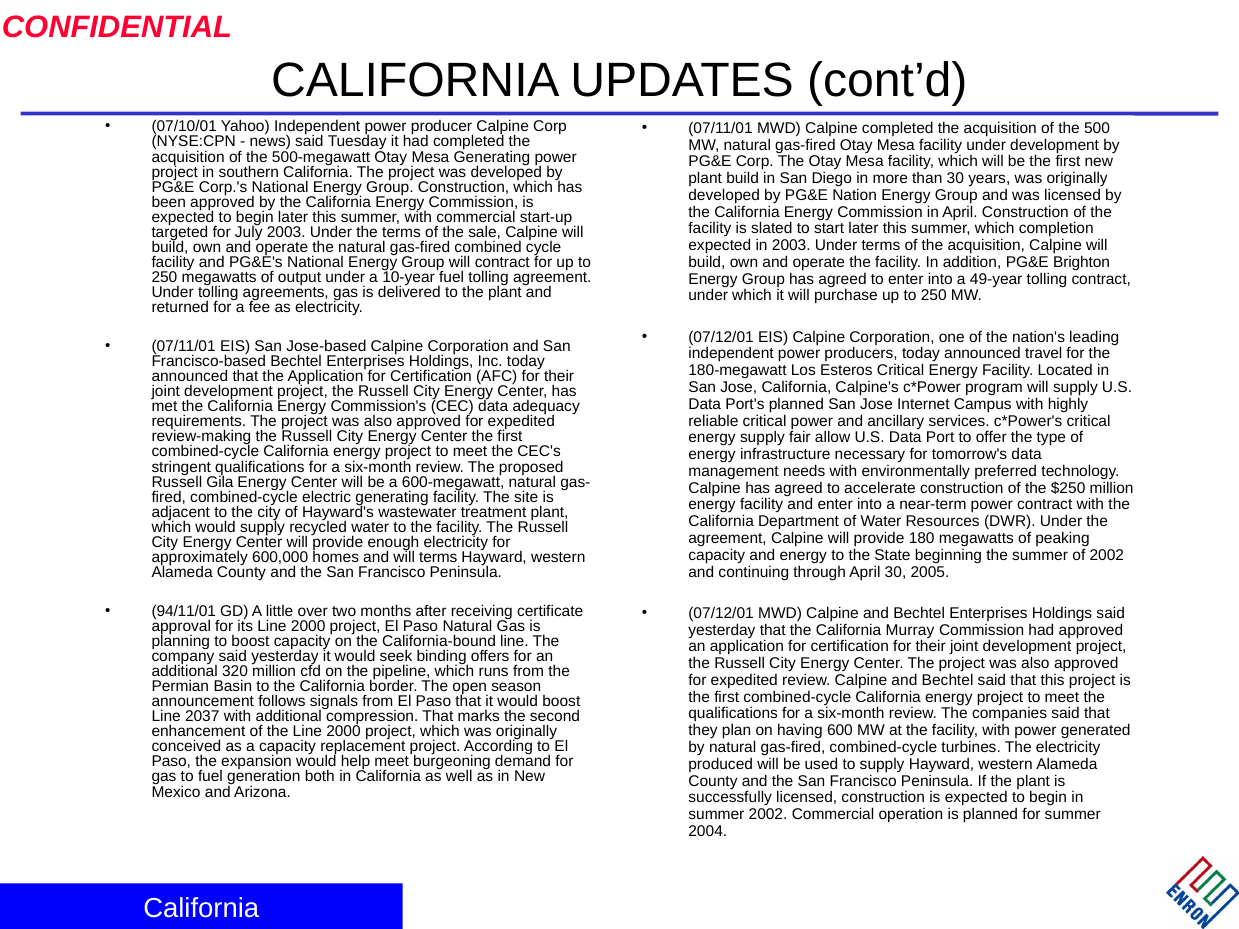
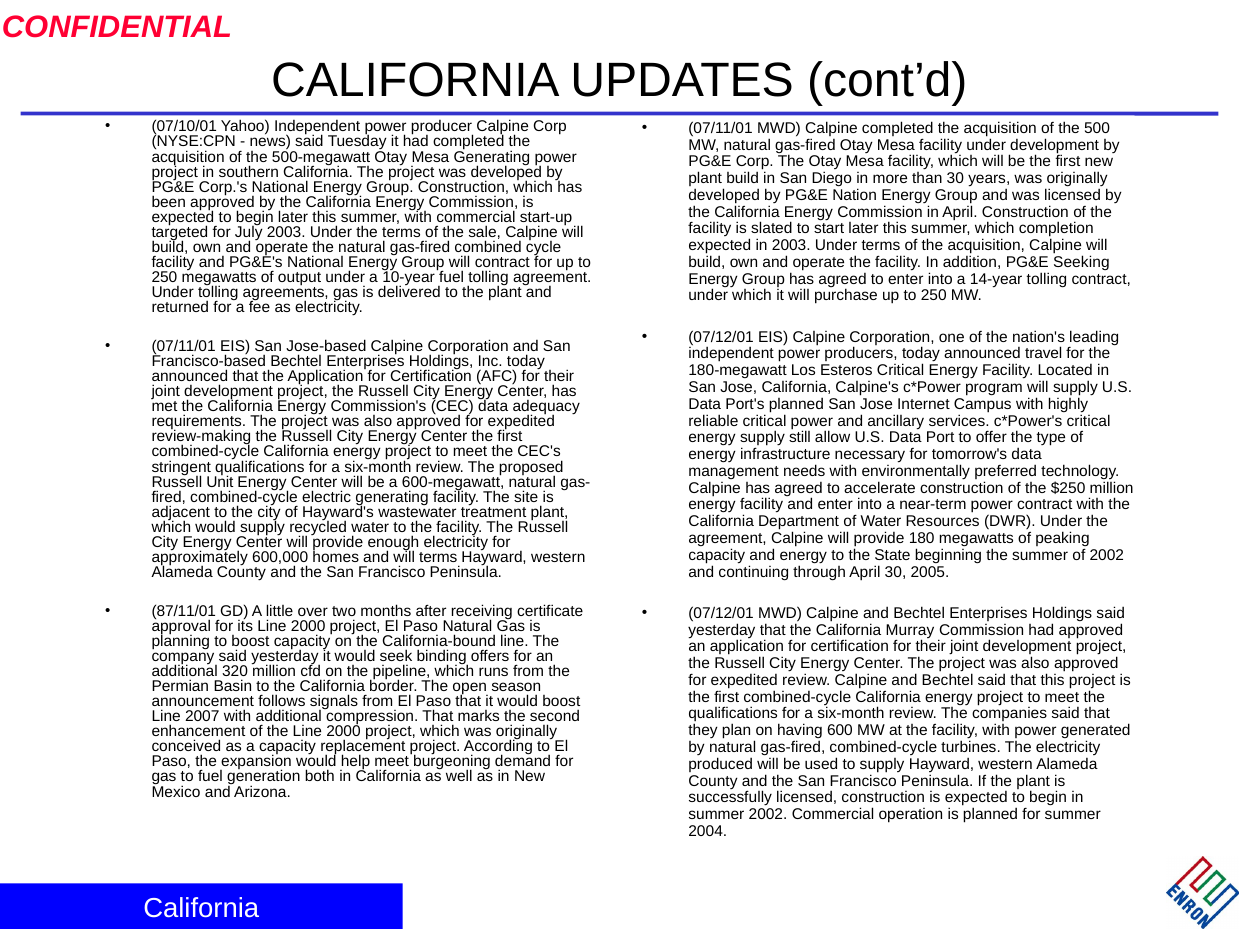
Brighton: Brighton -> Seeking
49-year: 49-year -> 14-year
fair: fair -> still
Gila: Gila -> Unit
94/11/01: 94/11/01 -> 87/11/01
2037: 2037 -> 2007
